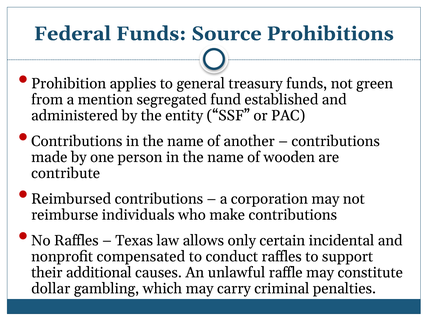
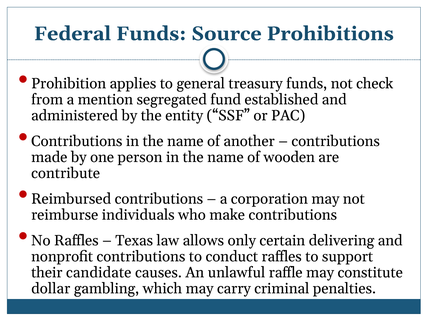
green: green -> check
incidental: incidental -> delivering
nonprofit compensated: compensated -> contributions
additional: additional -> candidate
